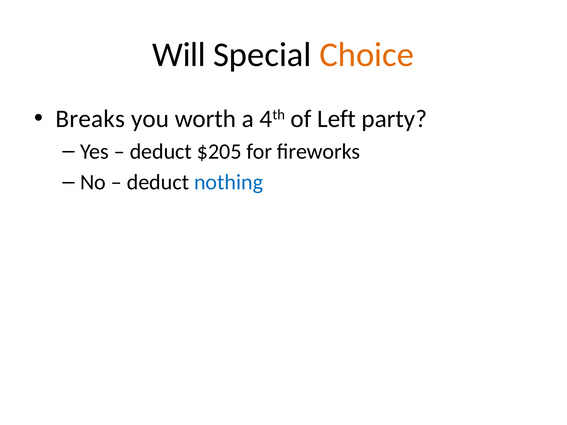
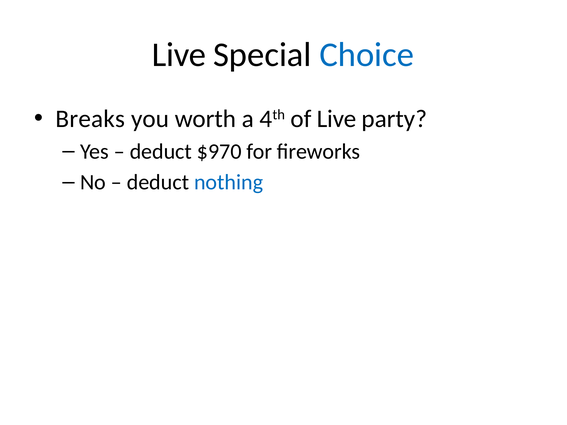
Will at (179, 55): Will -> Live
Choice colour: orange -> blue
of Left: Left -> Live
$205: $205 -> $970
